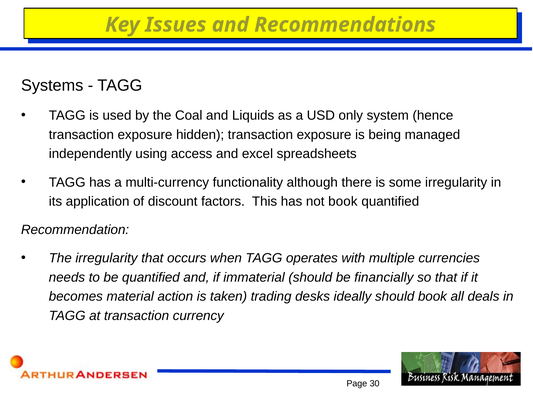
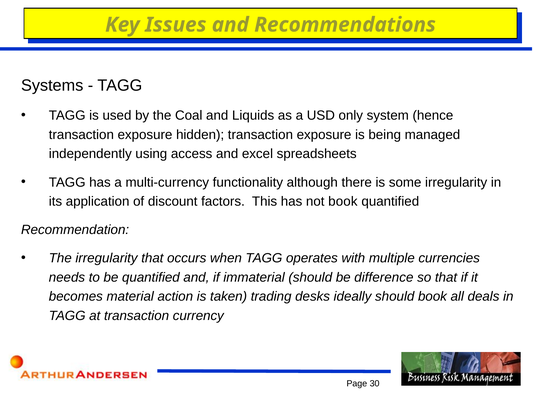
financially: financially -> difference
